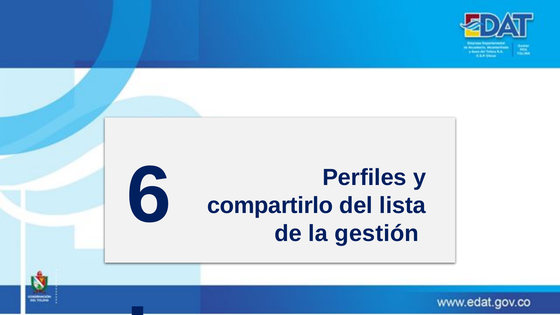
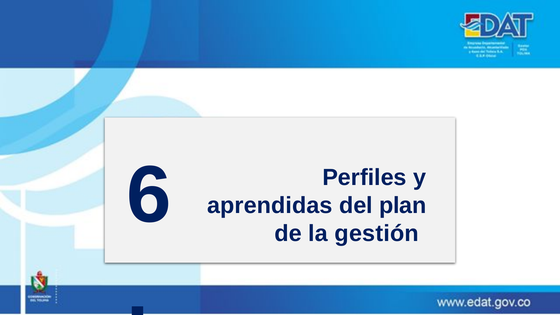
compartirlo: compartirlo -> aprendidas
lista: lista -> plan
